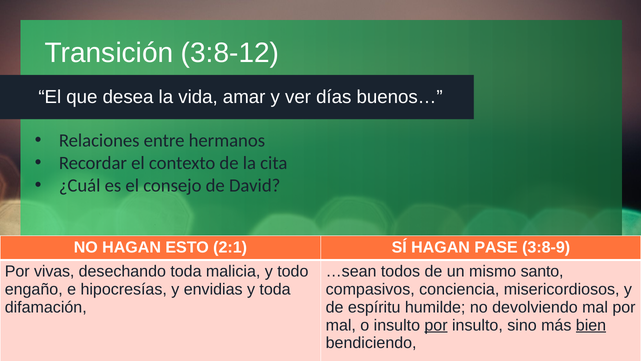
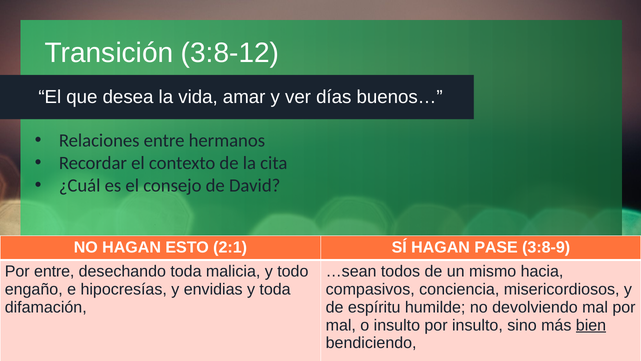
Por vivas: vivas -> entre
santo: santo -> hacia
por at (436, 325) underline: present -> none
